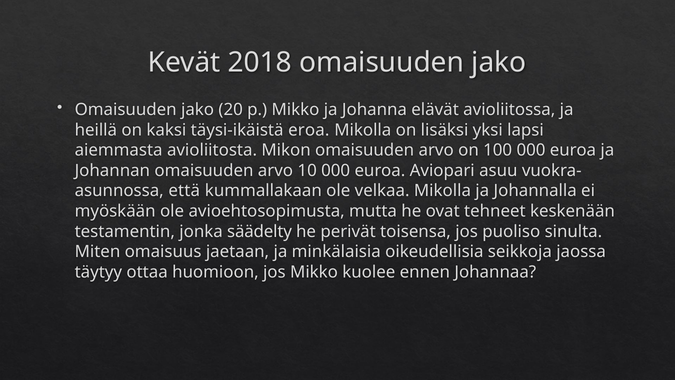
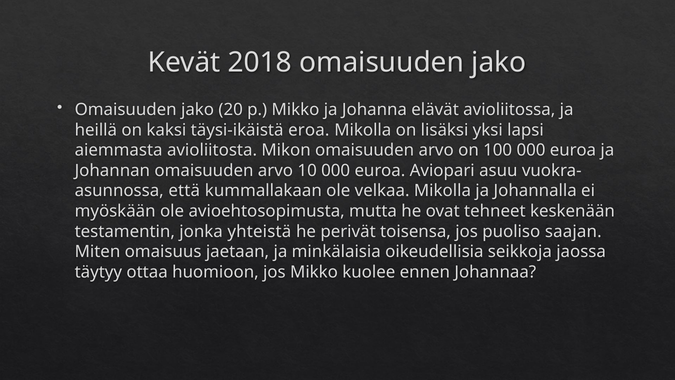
säädelty: säädelty -> yhteistä
sinulta: sinulta -> saajan
